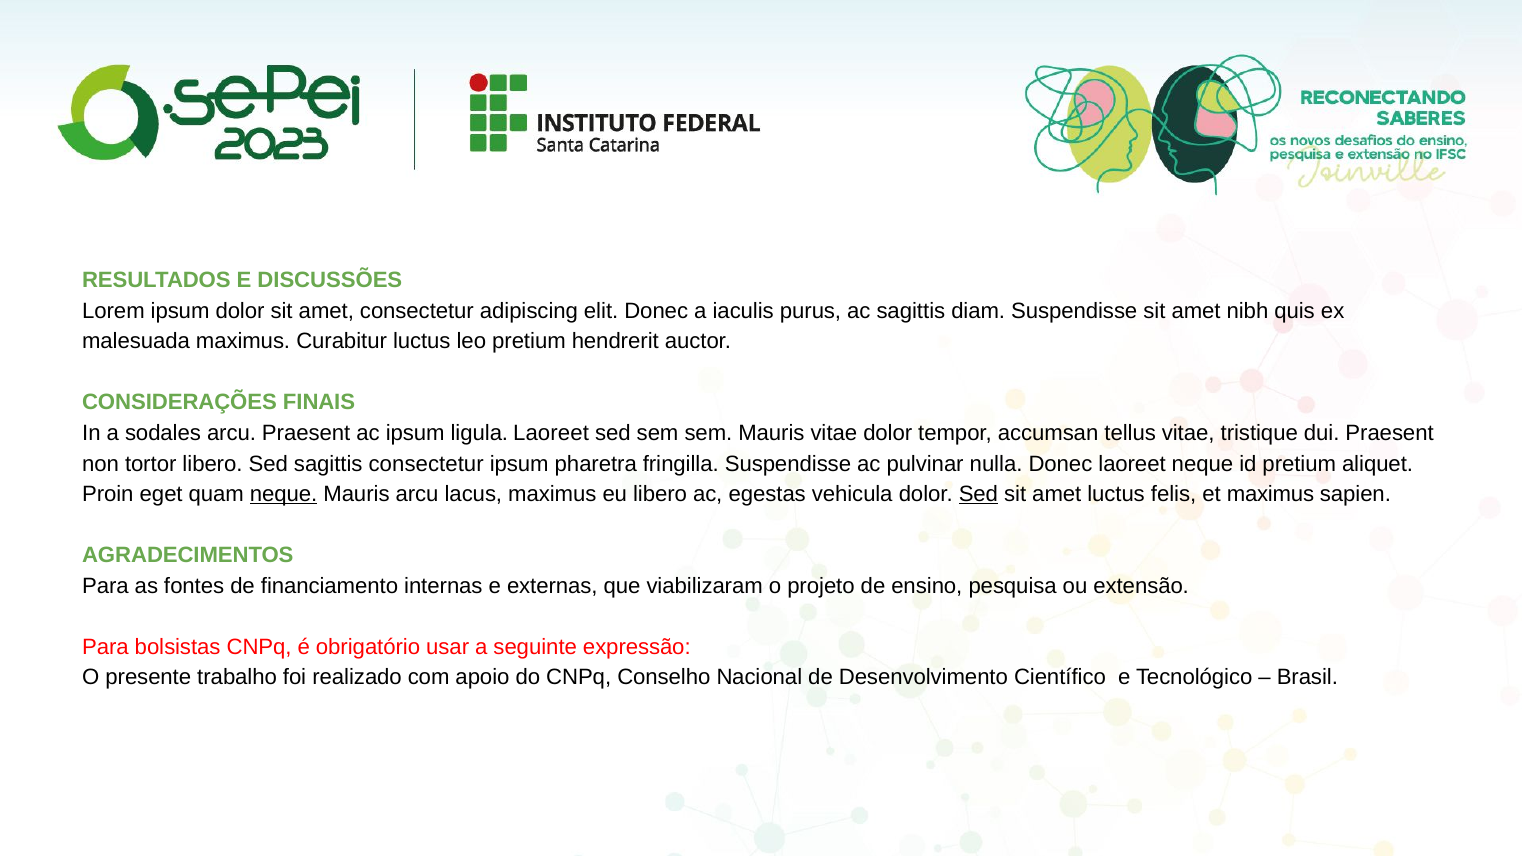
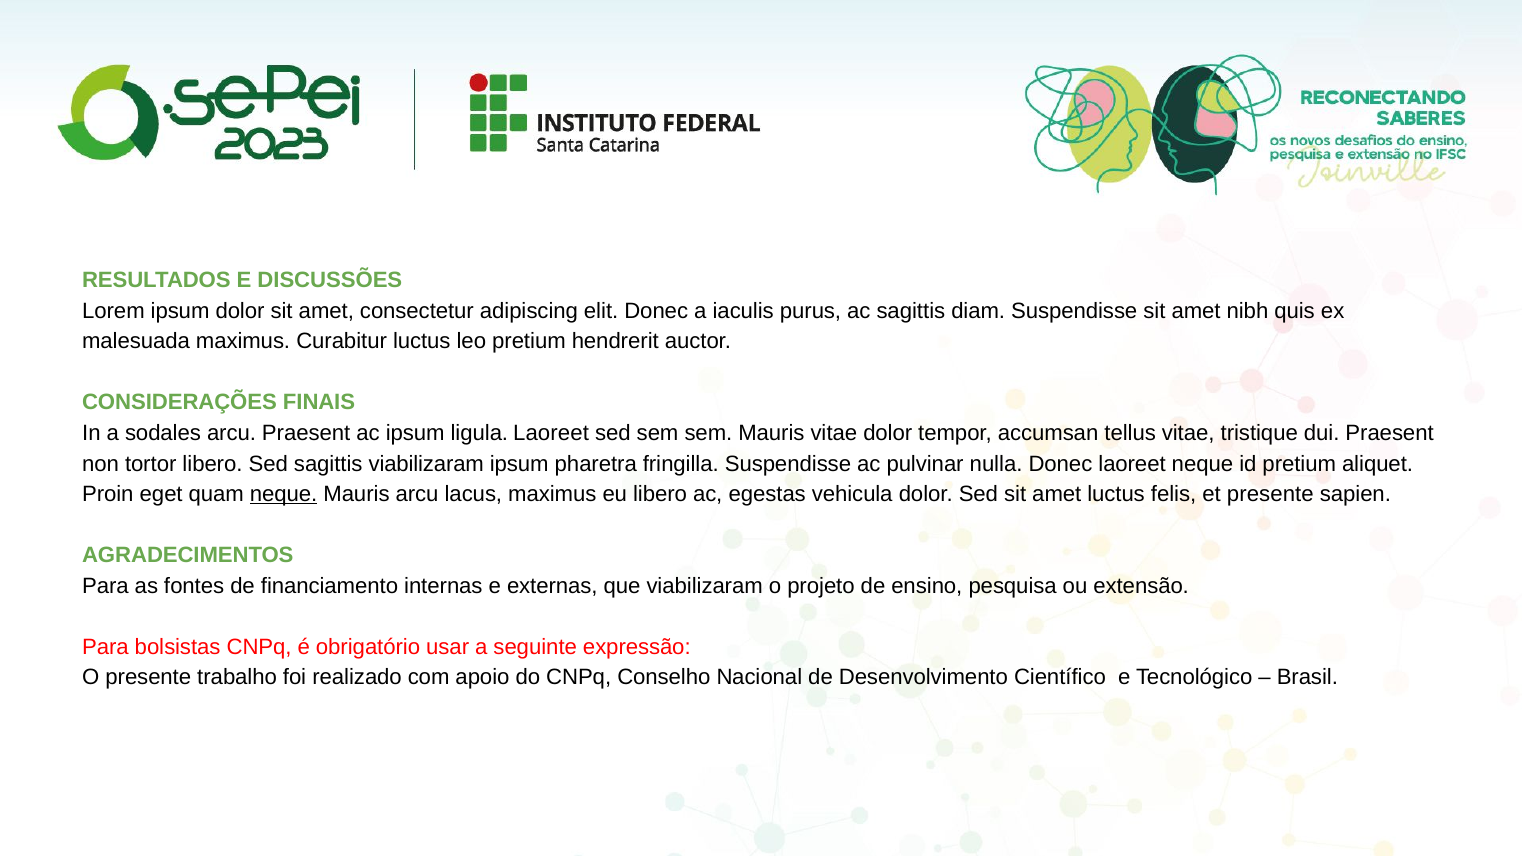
sagittis consectetur: consectetur -> viabilizaram
Sed at (978, 494) underline: present -> none
et maximus: maximus -> presente
